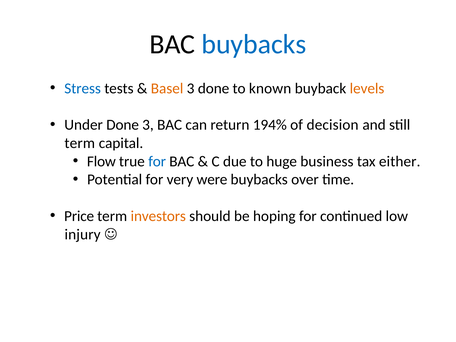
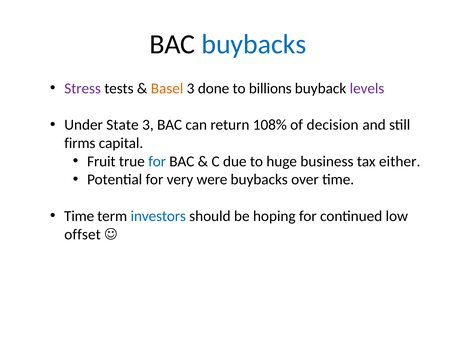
Stress colour: blue -> purple
known: known -> billions
levels colour: orange -> purple
Under Done: Done -> State
194%: 194% -> 108%
term at (80, 143): term -> firms
Flow: Flow -> Fruit
Price at (79, 216): Price -> Time
investors colour: orange -> blue
injury: injury -> offset
